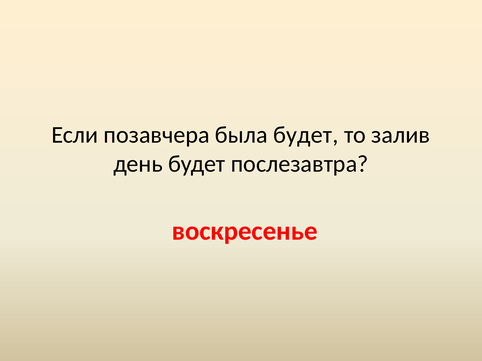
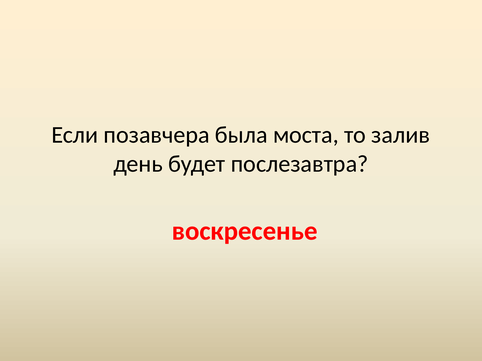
была будет: будет -> моста
